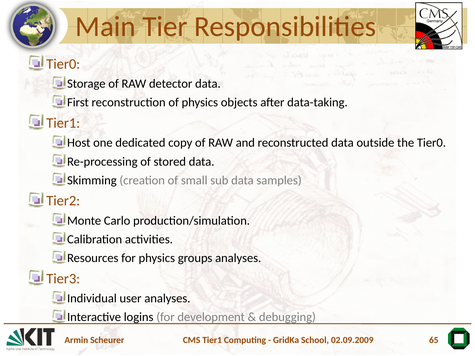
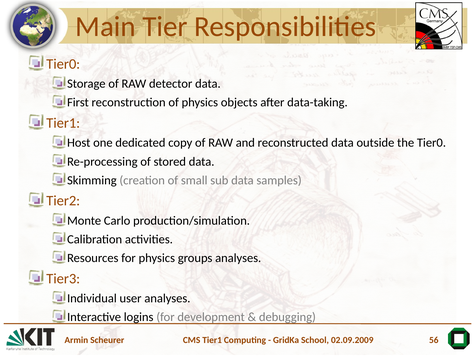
65: 65 -> 56
